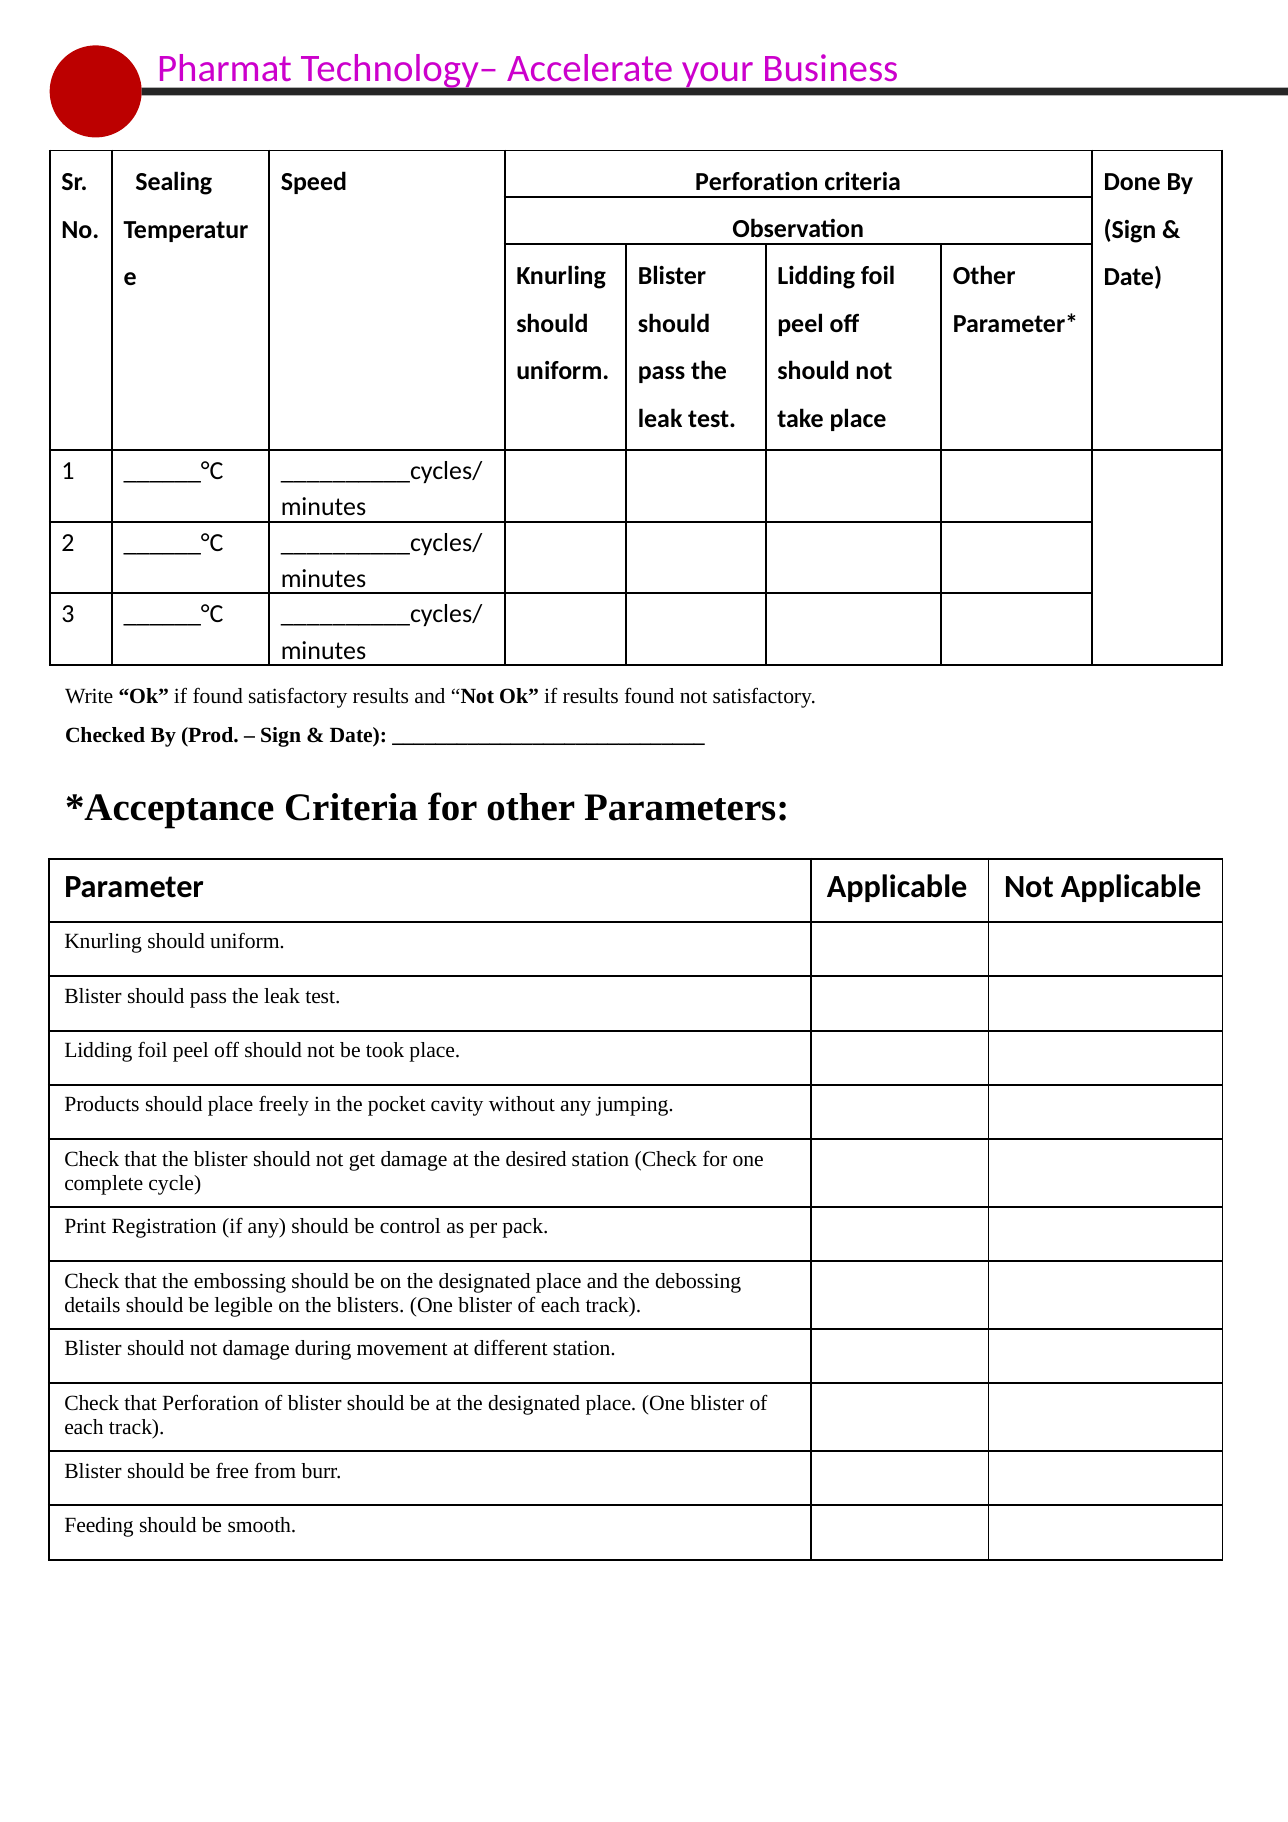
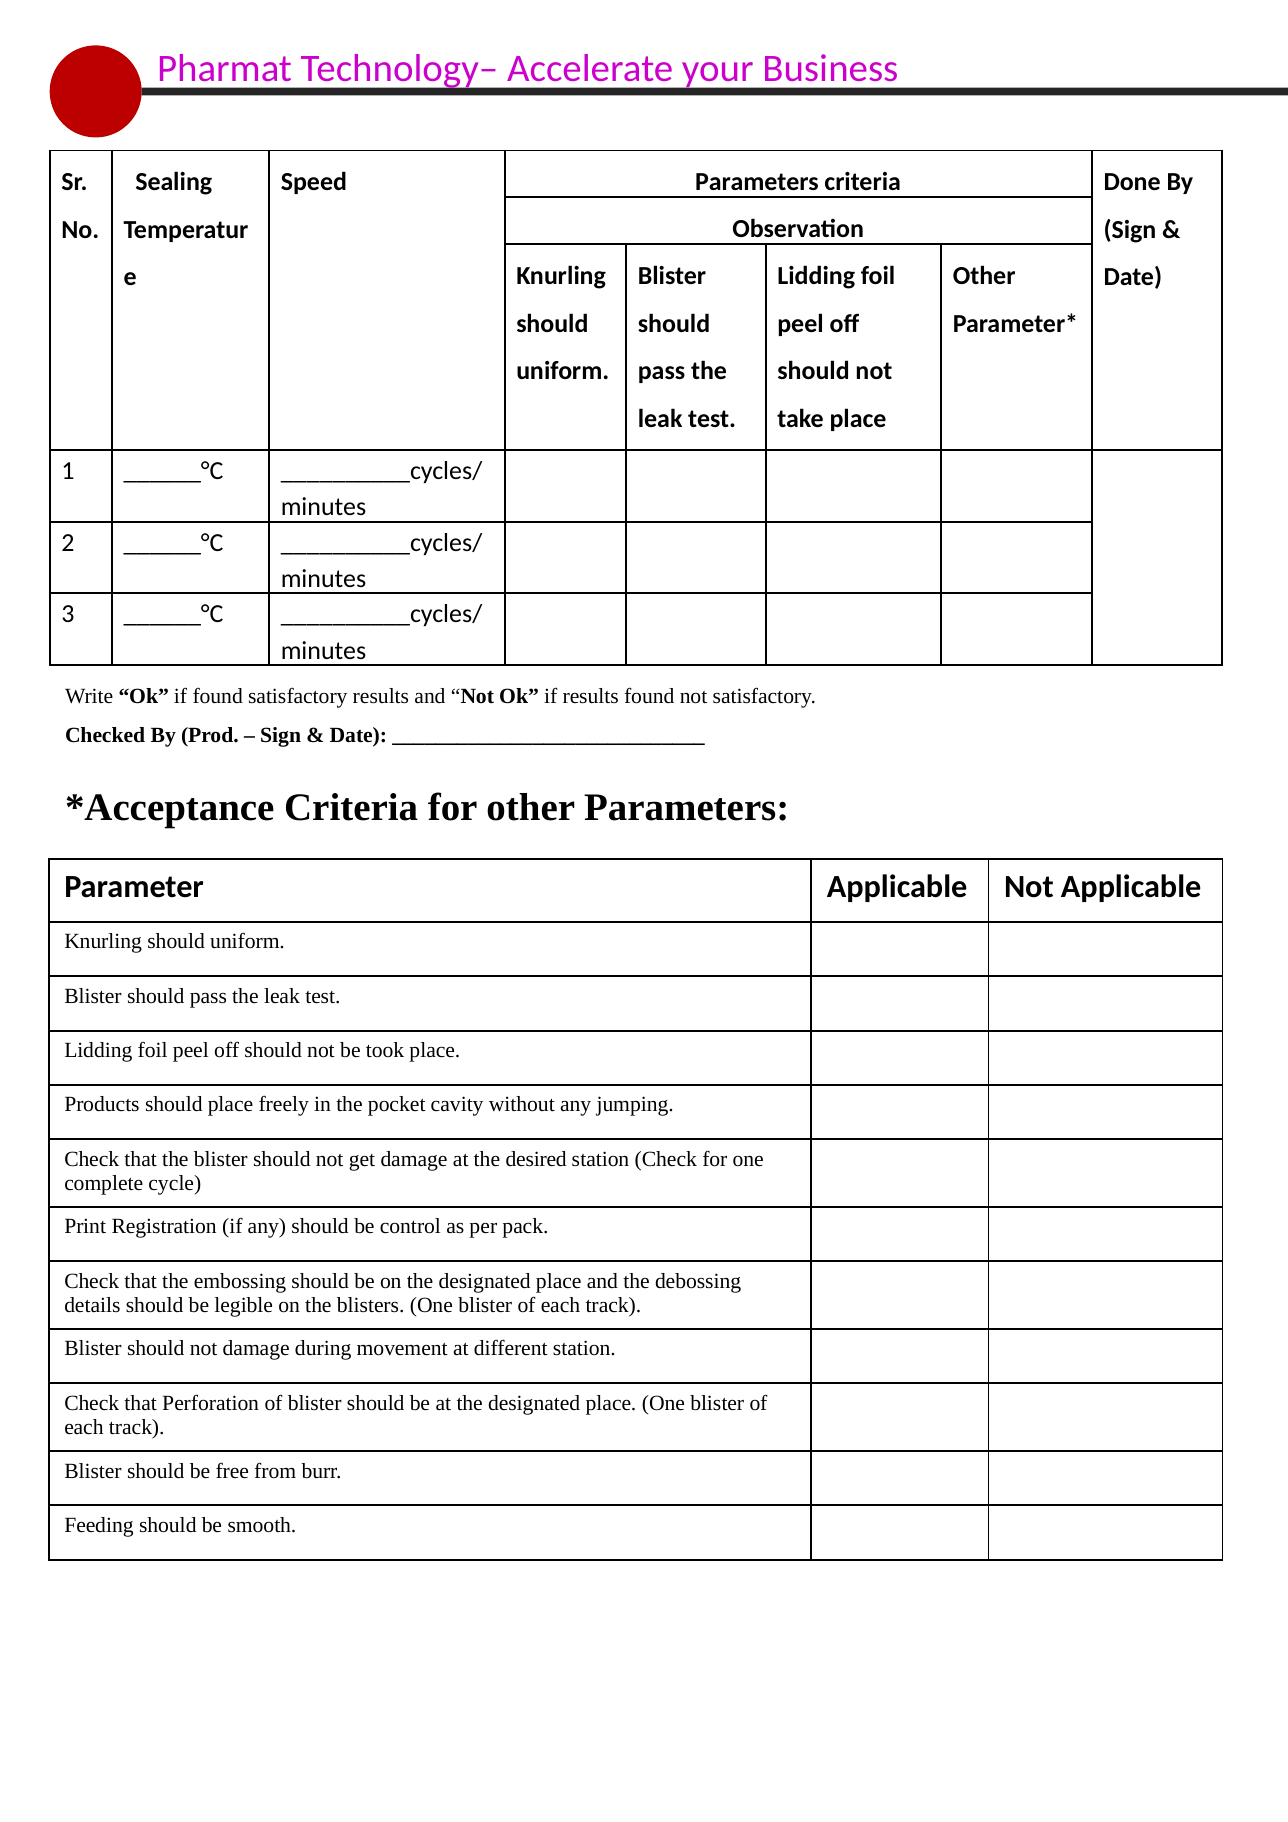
Speed Perforation: Perforation -> Parameters
